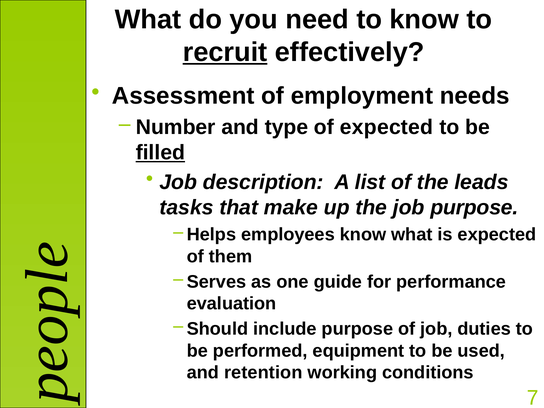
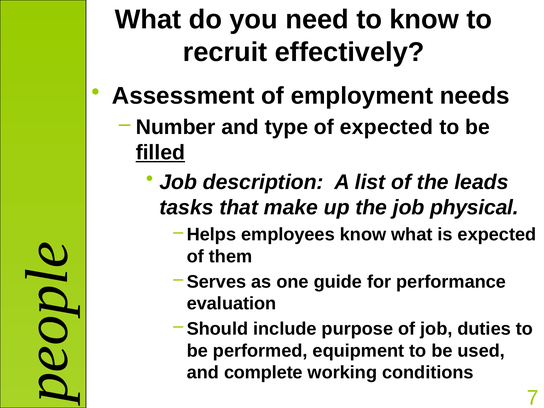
recruit underline: present -> none
job purpose: purpose -> physical
retention: retention -> complete
